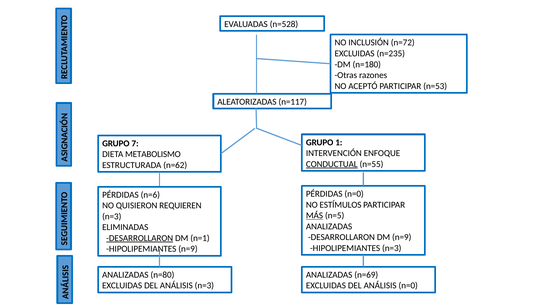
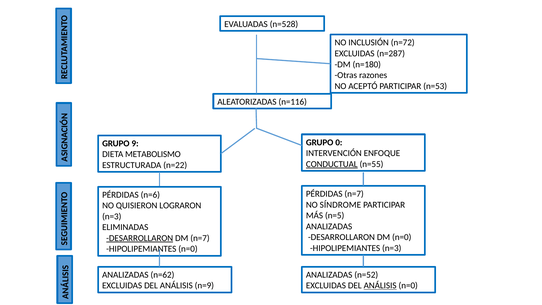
n=235: n=235 -> n=287
n=117: n=117 -> n=116
1: 1 -> 0
7: 7 -> 9
n=62: n=62 -> n=22
PÉRDIDAS n=0: n=0 -> n=7
ESTÍMULOS: ESTÍMULOS -> SÍNDROME
REQUIEREN: REQUIEREN -> LOGRARON
MÁS underline: present -> none
DM n=9: n=9 -> n=0
DM n=1: n=1 -> n=7
HIPOLIPEMIANTES n=9: n=9 -> n=0
n=80: n=80 -> n=62
n=69: n=69 -> n=52
ANÁLISIS n=3: n=3 -> n=9
ANÁLISIS at (380, 286) underline: none -> present
